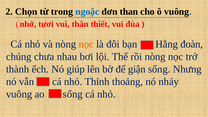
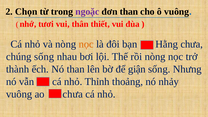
ngoặc colour: blue -> purple
Hằng đoàn: đoàn -> chưa
chúng chưa: chưa -> sống
Nó giúp: giúp -> than
ao sống: sống -> chưa
